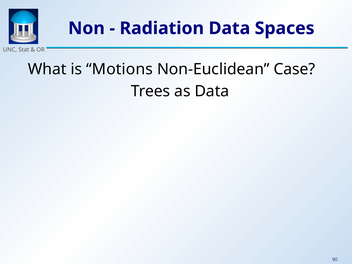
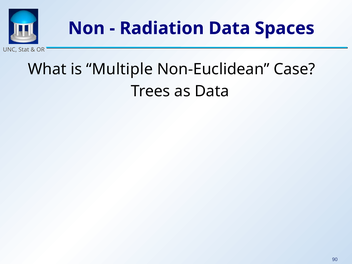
Motions: Motions -> Multiple
